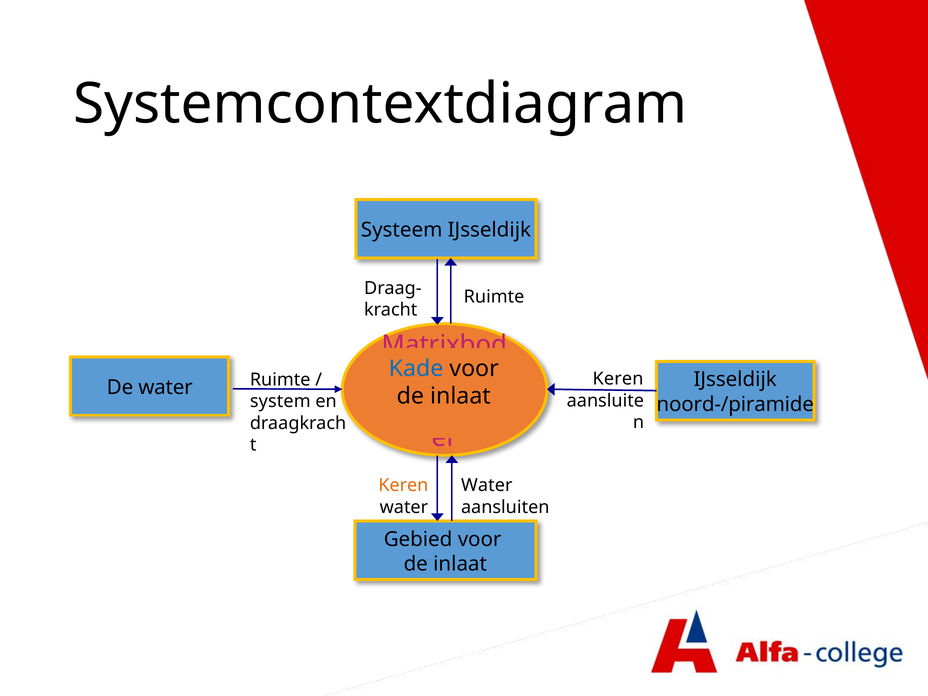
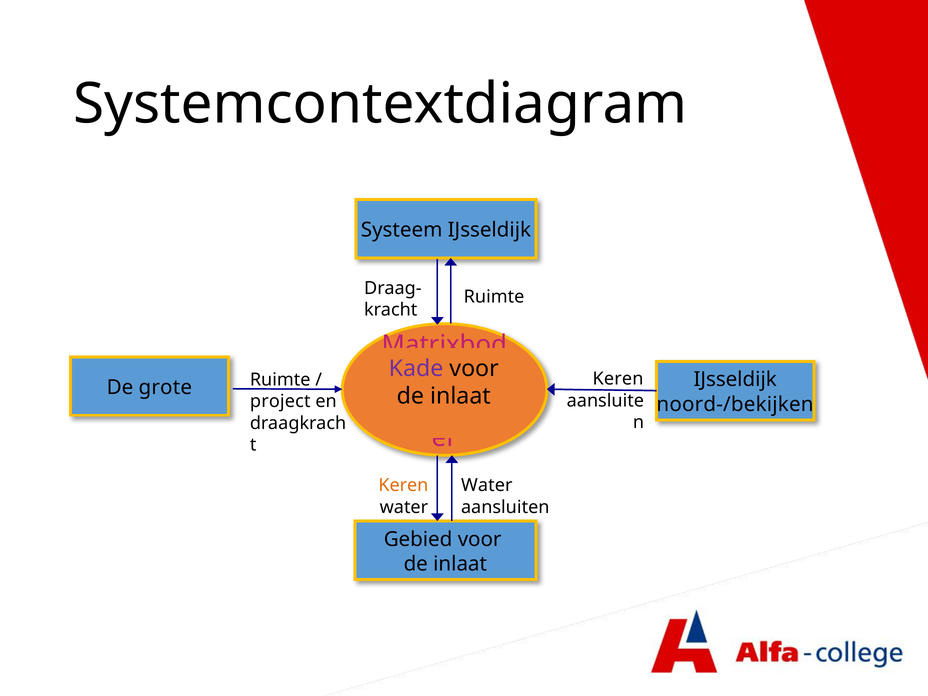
Kade colour: blue -> purple
De water: water -> grote
system: system -> project
noord-/piramide: noord-/piramide -> noord-/bekijken
